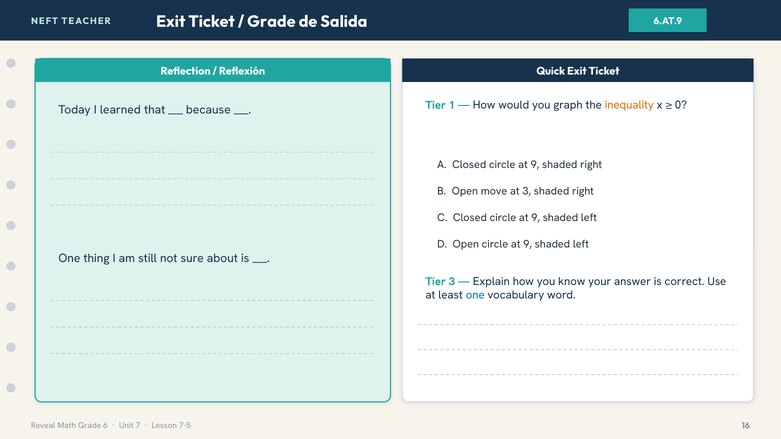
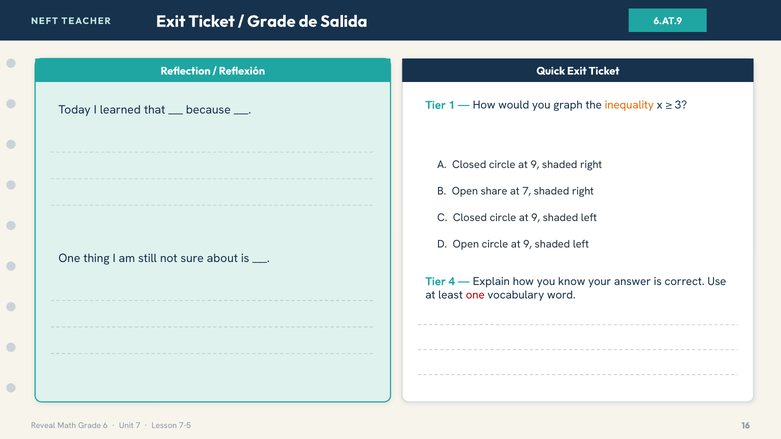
0: 0 -> 3
move: move -> share
at 3: 3 -> 7
Tier 3: 3 -> 4
one at (475, 295) colour: blue -> red
